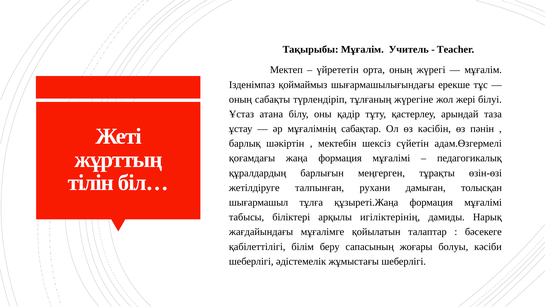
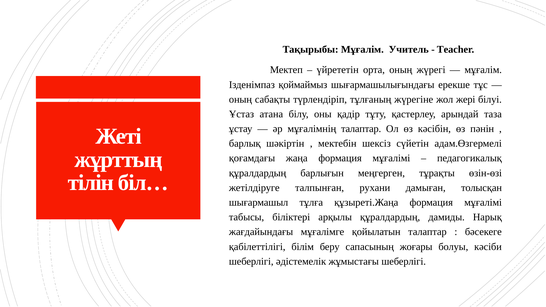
мұғалімнің сабақтар: сабақтар -> талаптар
арқылы игіліктерінің: игіліктерінің -> құралдардың
